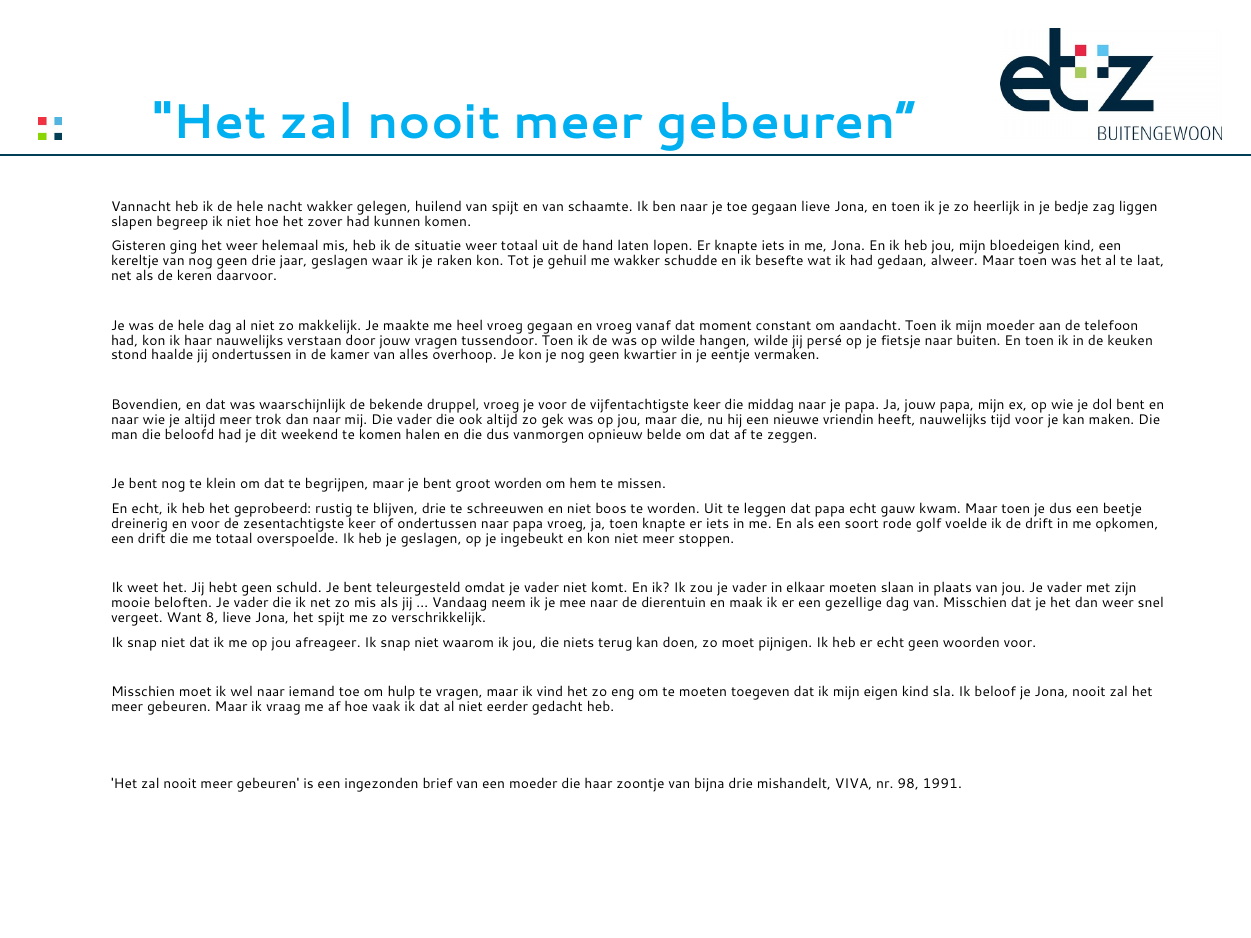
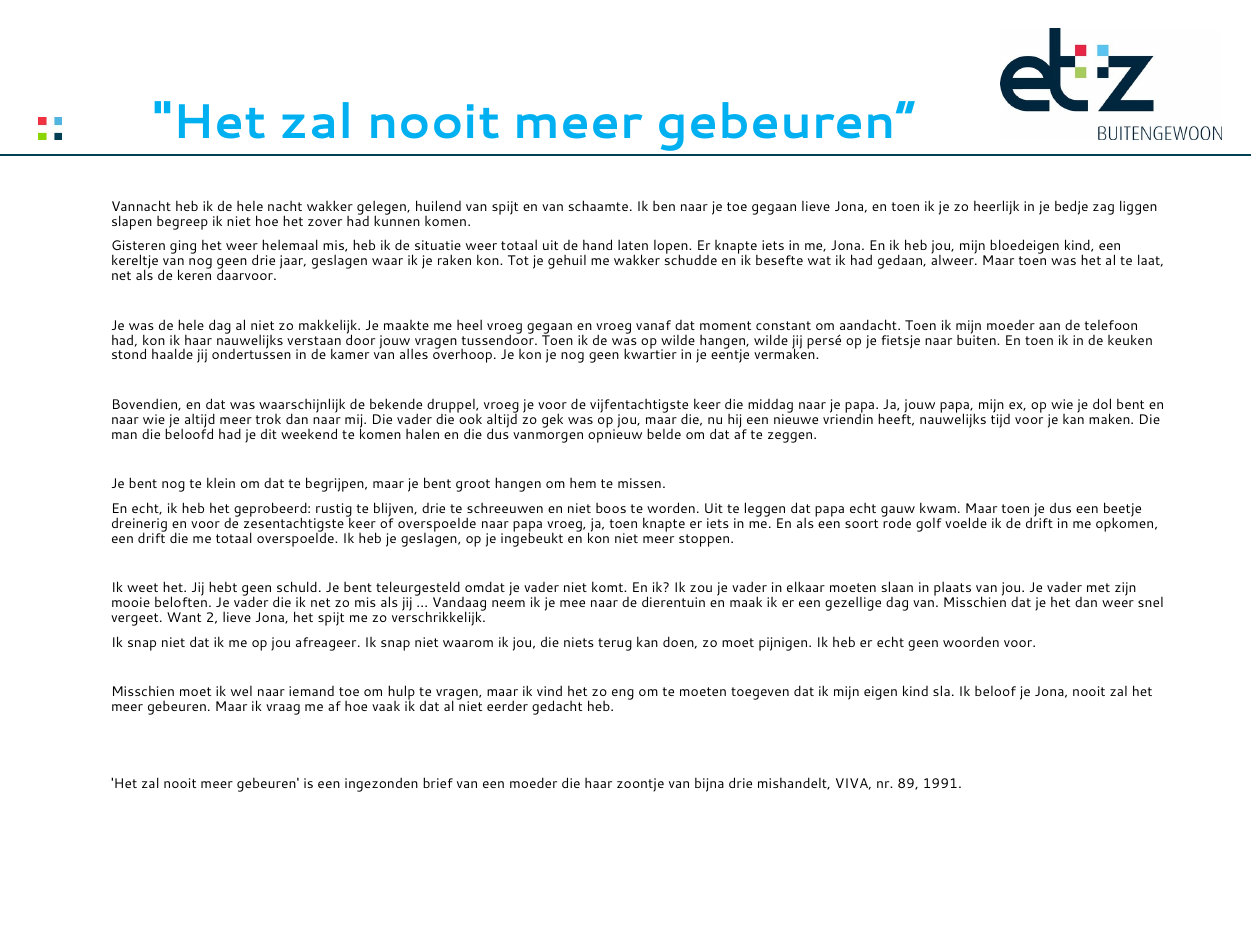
groot worden: worden -> hangen
of ondertussen: ondertussen -> overspoelde
8: 8 -> 2
98: 98 -> 89
